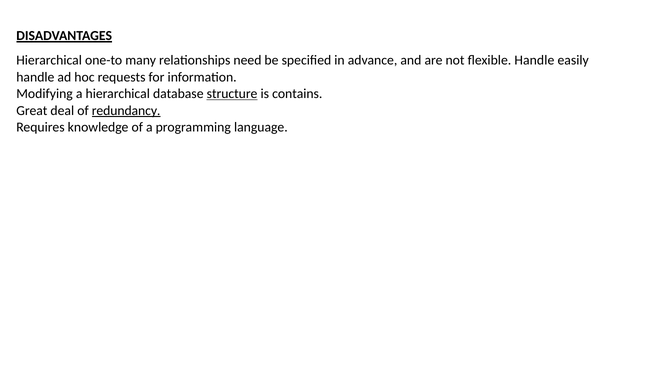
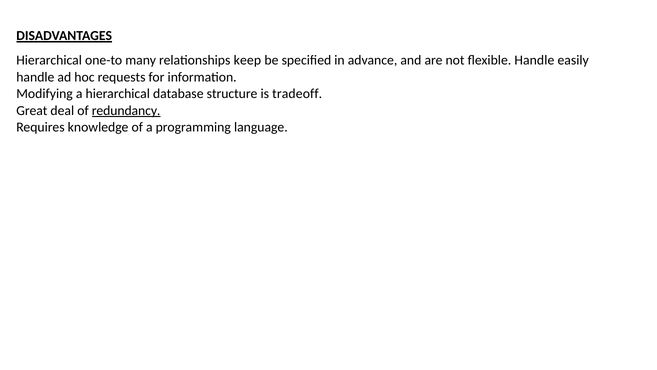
need: need -> keep
structure underline: present -> none
contains: contains -> tradeoff
